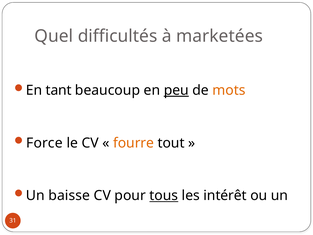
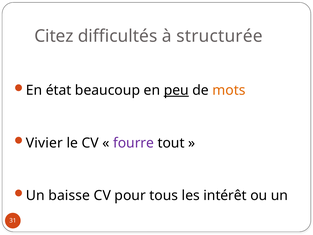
Quel: Quel -> Citez
marketées: marketées -> structurée
tant: tant -> état
Force: Force -> Vivier
fourre colour: orange -> purple
tous underline: present -> none
